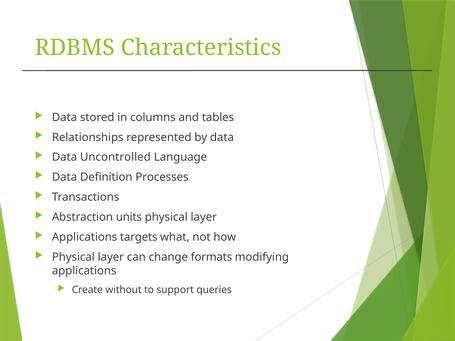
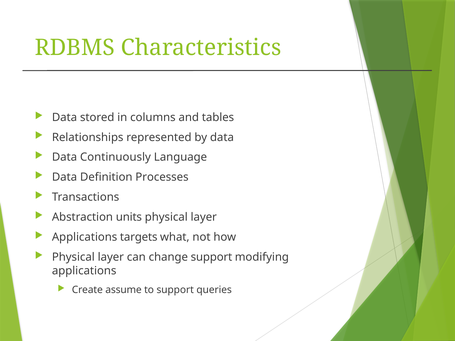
Uncontrolled: Uncontrolled -> Continuously
change formats: formats -> support
without: without -> assume
